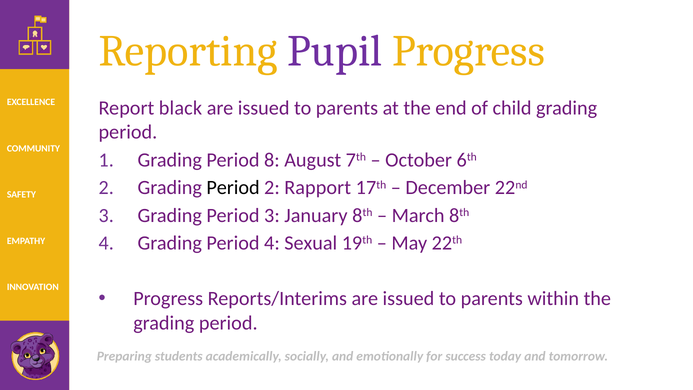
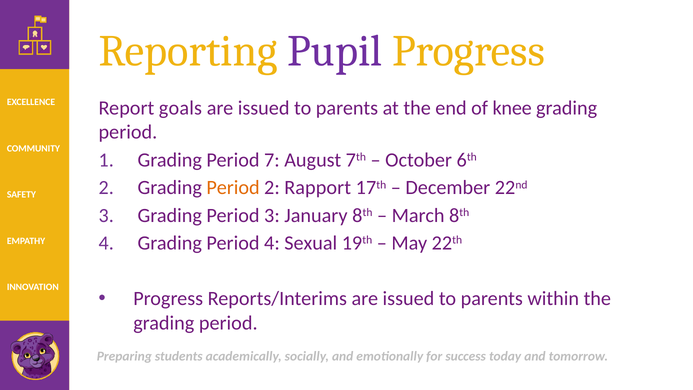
black: black -> goals
child: child -> knee
8: 8 -> 7
Period at (233, 188) colour: black -> orange
